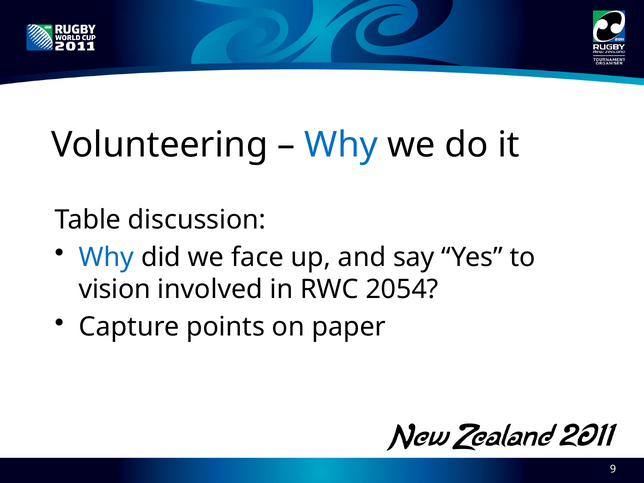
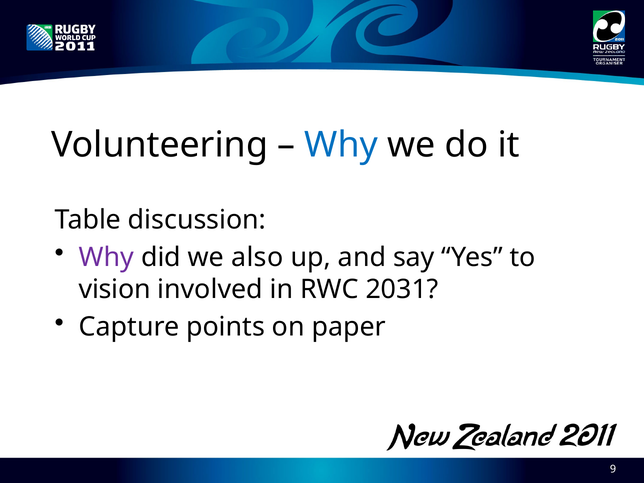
Why at (106, 257) colour: blue -> purple
face: face -> also
2054: 2054 -> 2031
